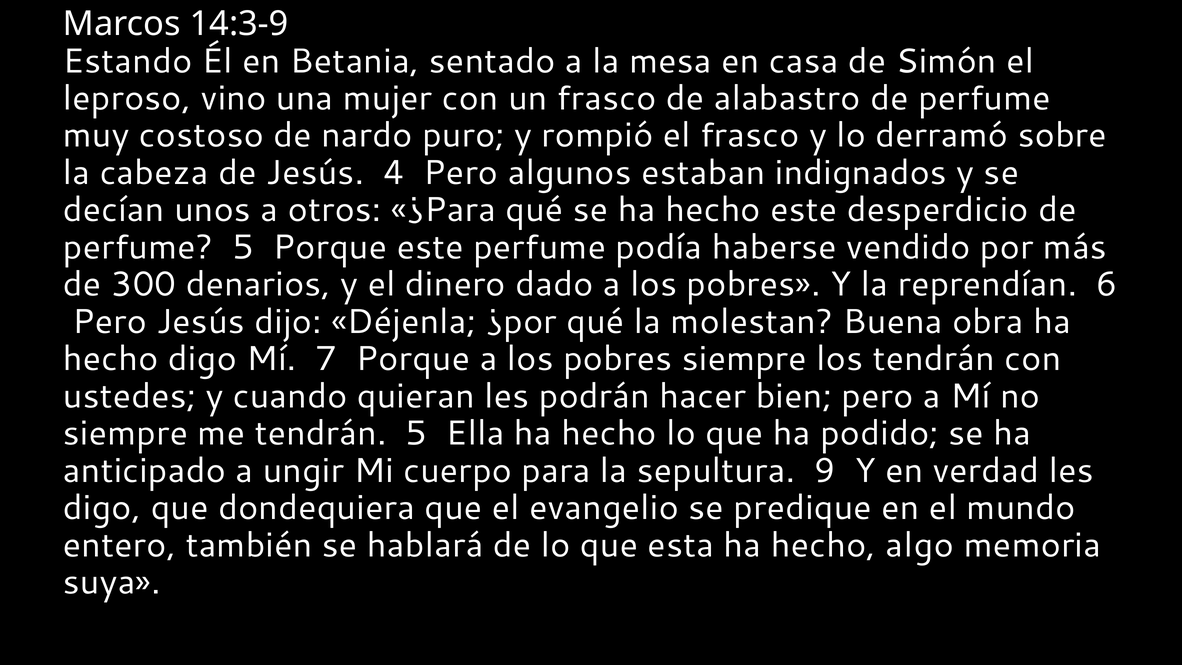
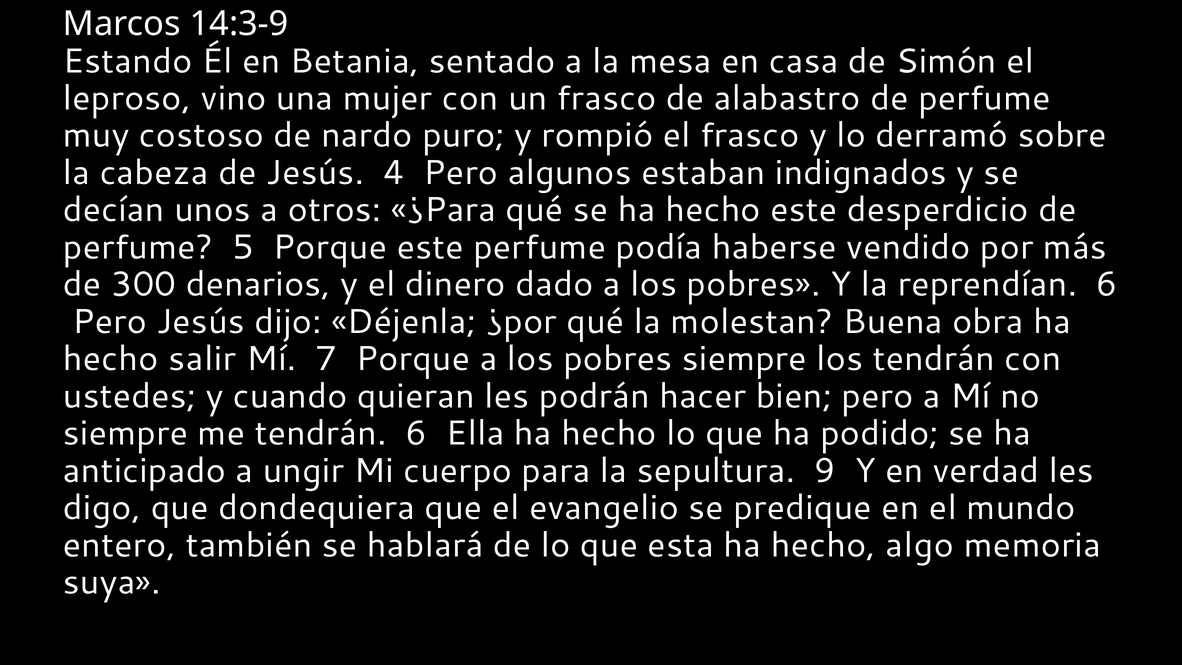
hecho digo: digo -> salir
tendrán 5: 5 -> 6
